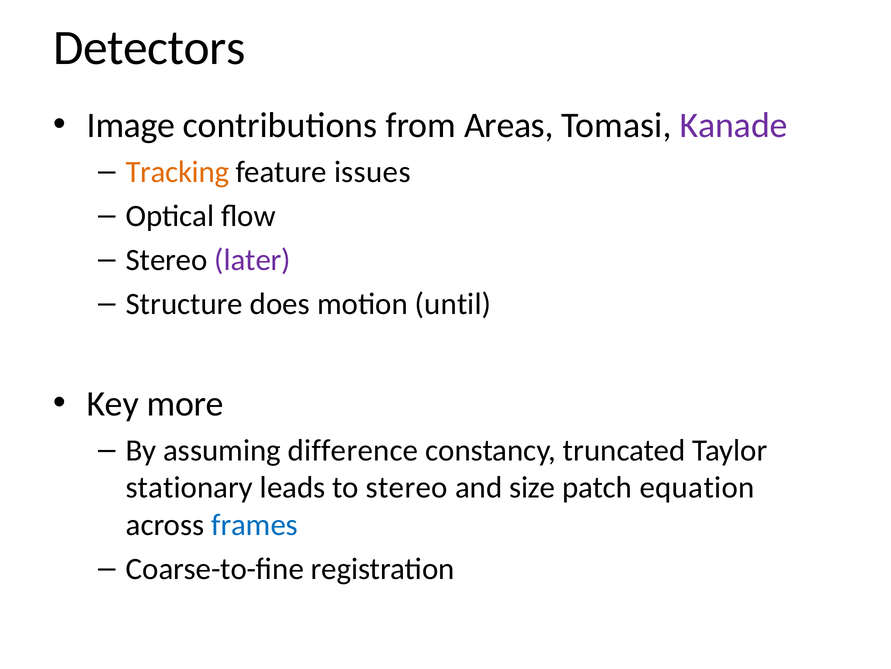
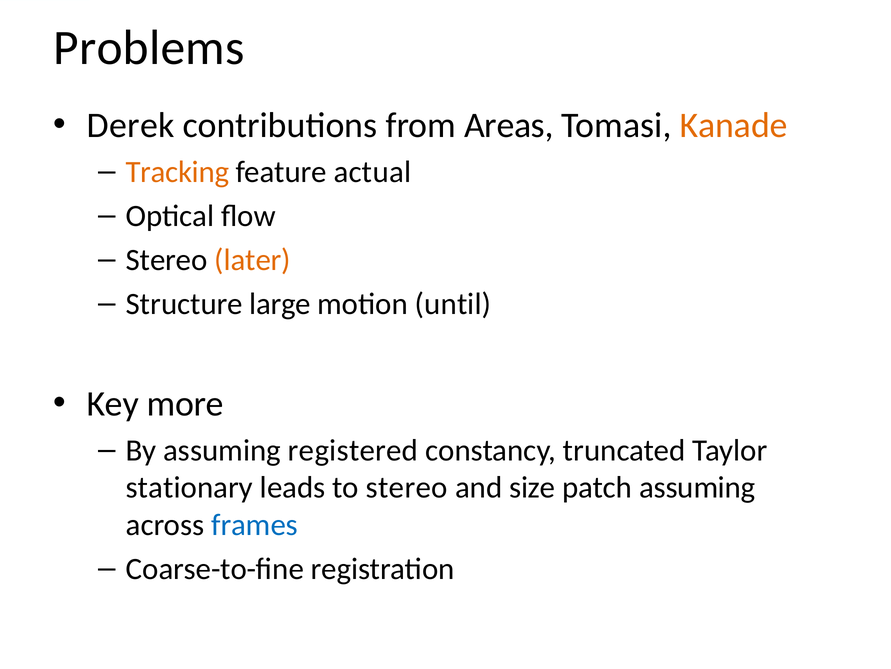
Detectors: Detectors -> Problems
Image: Image -> Derek
Kanade colour: purple -> orange
issues: issues -> actual
later colour: purple -> orange
does: does -> large
difference: difference -> registered
patch equation: equation -> assuming
